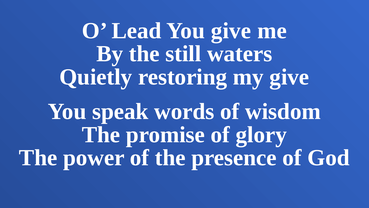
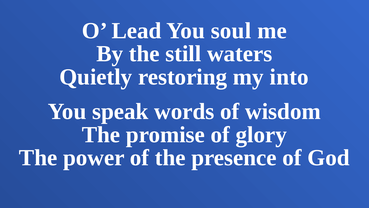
You give: give -> soul
my give: give -> into
